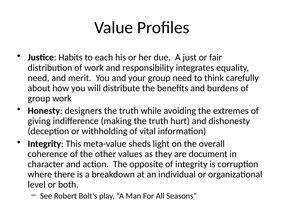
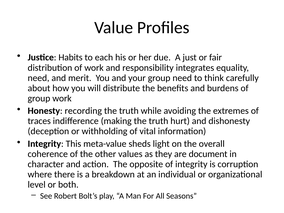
designers: designers -> recording
giving: giving -> traces
